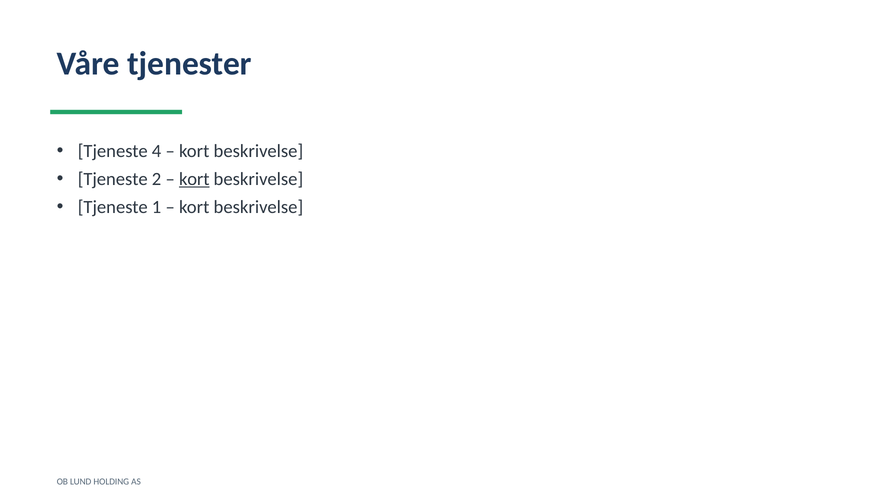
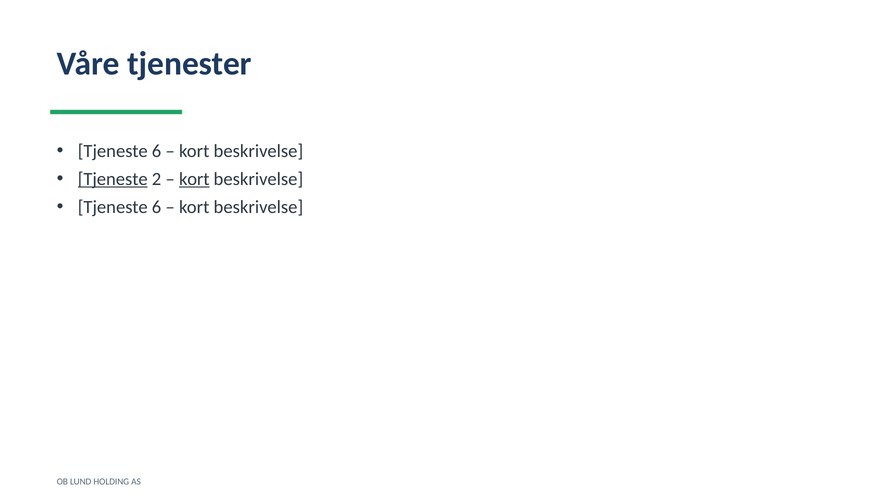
4 at (157, 151): 4 -> 6
Tjeneste at (113, 179) underline: none -> present
1 at (157, 207): 1 -> 6
